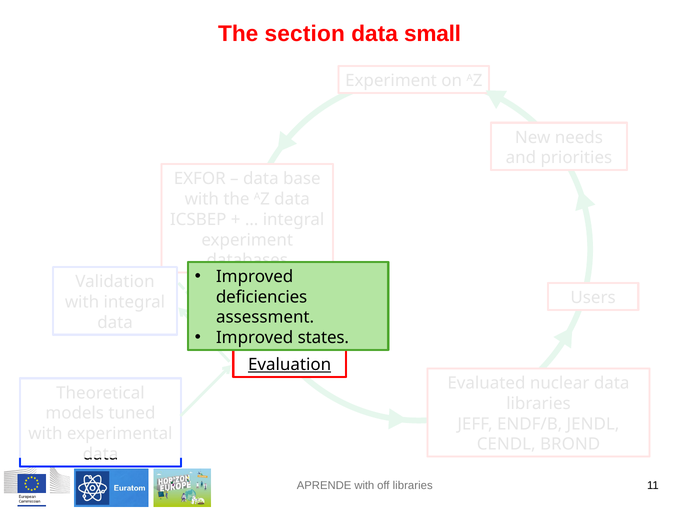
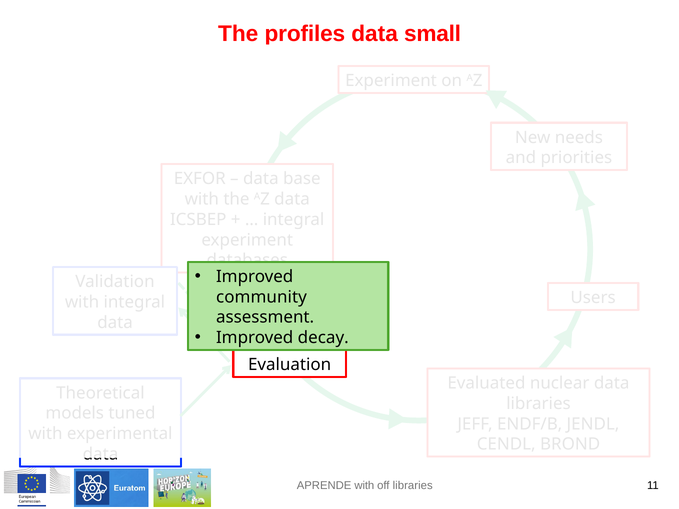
section: section -> profiles
deficiencies: deficiencies -> community
states: states -> decay
Evaluation underline: present -> none
